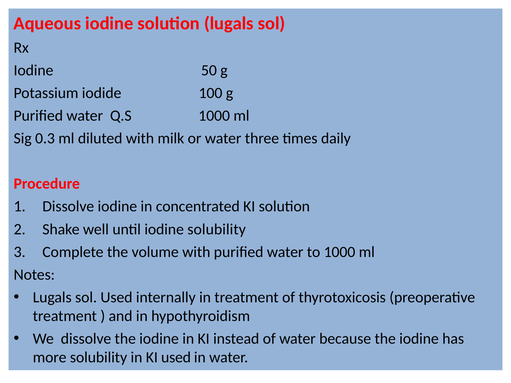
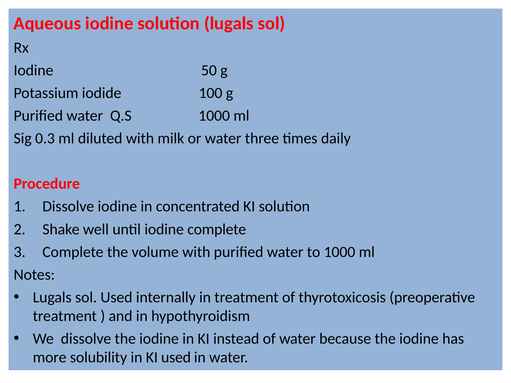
iodine solubility: solubility -> complete
